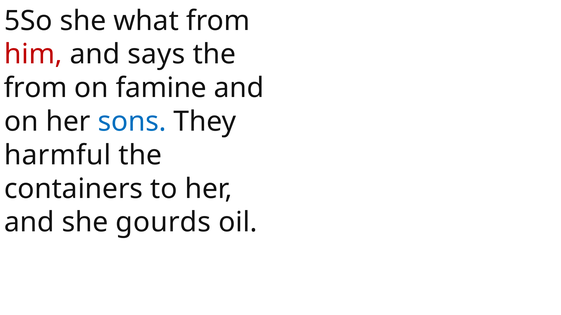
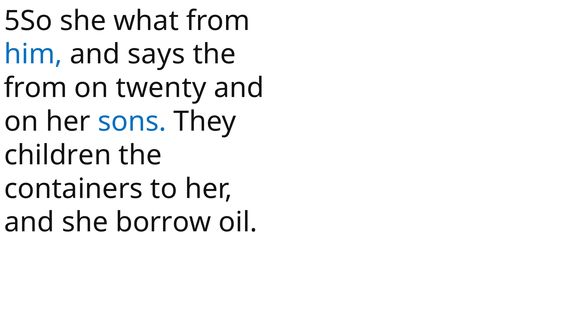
him colour: red -> blue
famine: famine -> twenty
harmful: harmful -> children
gourds: gourds -> borrow
